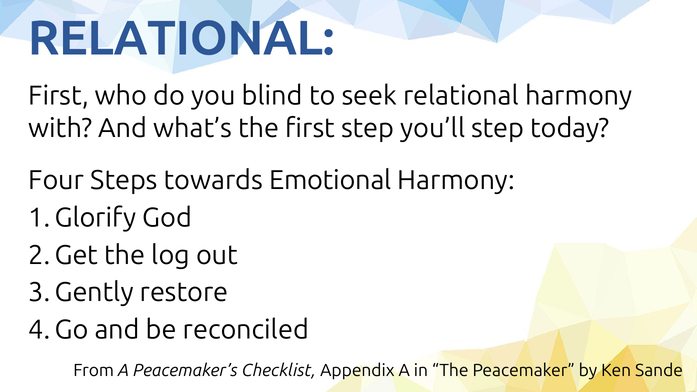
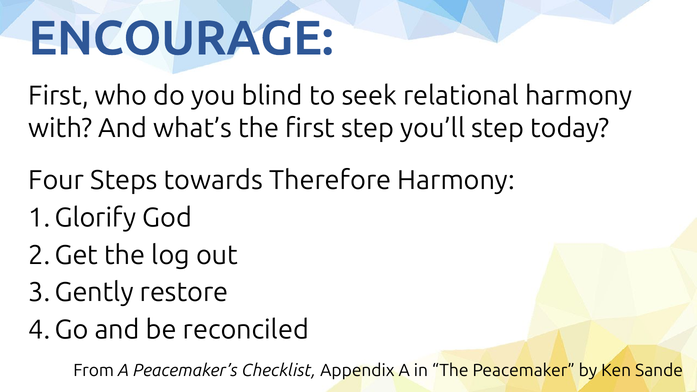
RELATIONAL at (181, 38): RELATIONAL -> ENCOURAGE
Emotional: Emotional -> Therefore
